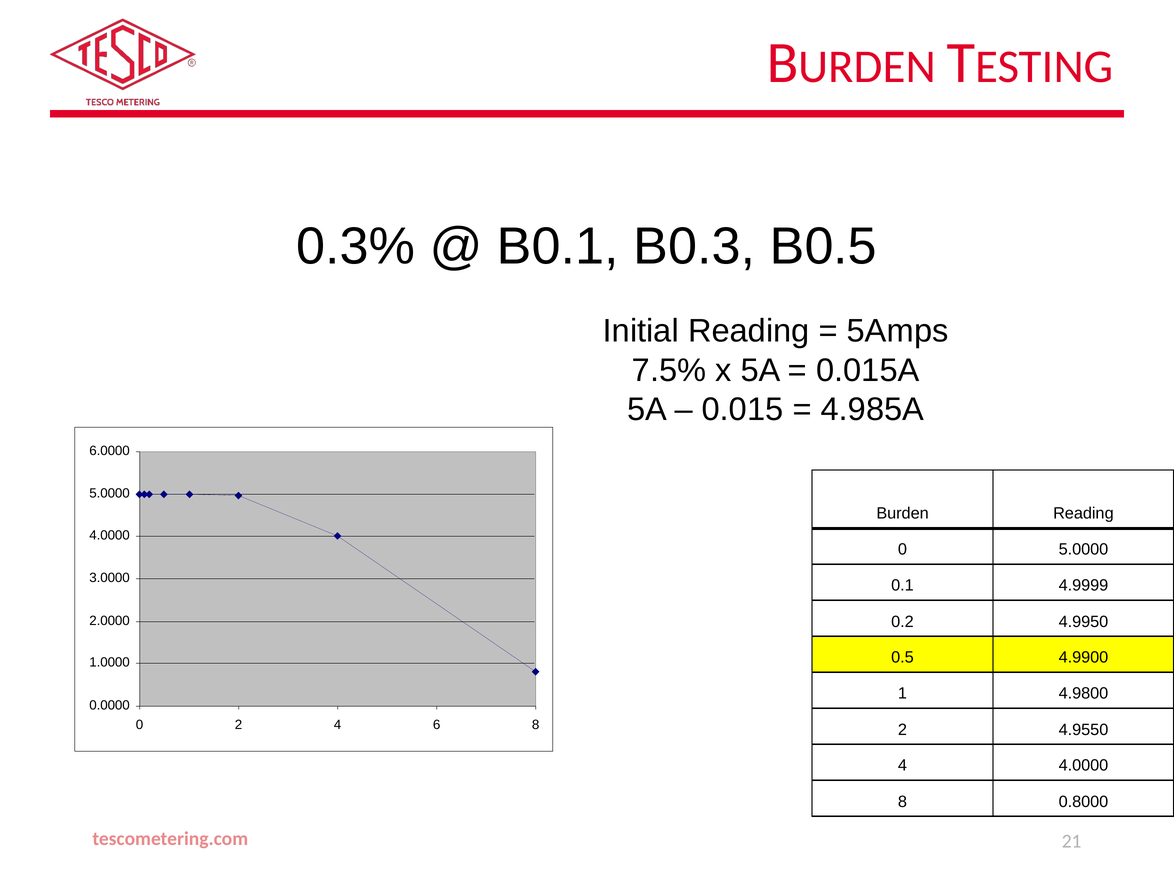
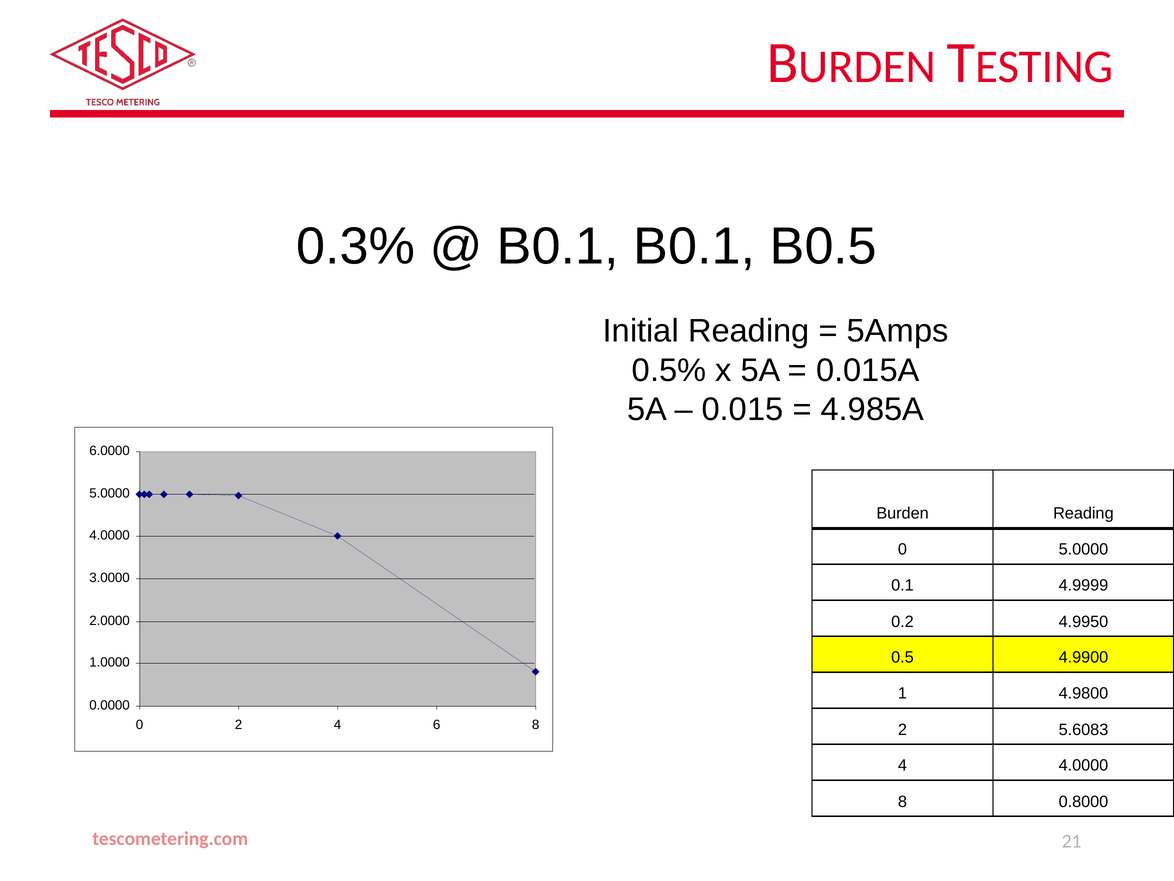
B0.1 B0.3: B0.3 -> B0.1
7.5%: 7.5% -> 0.5%
4.9550: 4.9550 -> 5.6083
